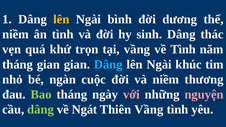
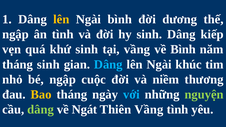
niềm at (15, 34): niềm -> ngập
thác: thác -> kiếp
khứ trọn: trọn -> sinh
về Tình: Tình -> Bình
tháng gian: gian -> sinh
bé ngàn: ngàn -> ngập
Bao colour: light green -> yellow
với colour: pink -> light blue
nguyện colour: pink -> light green
